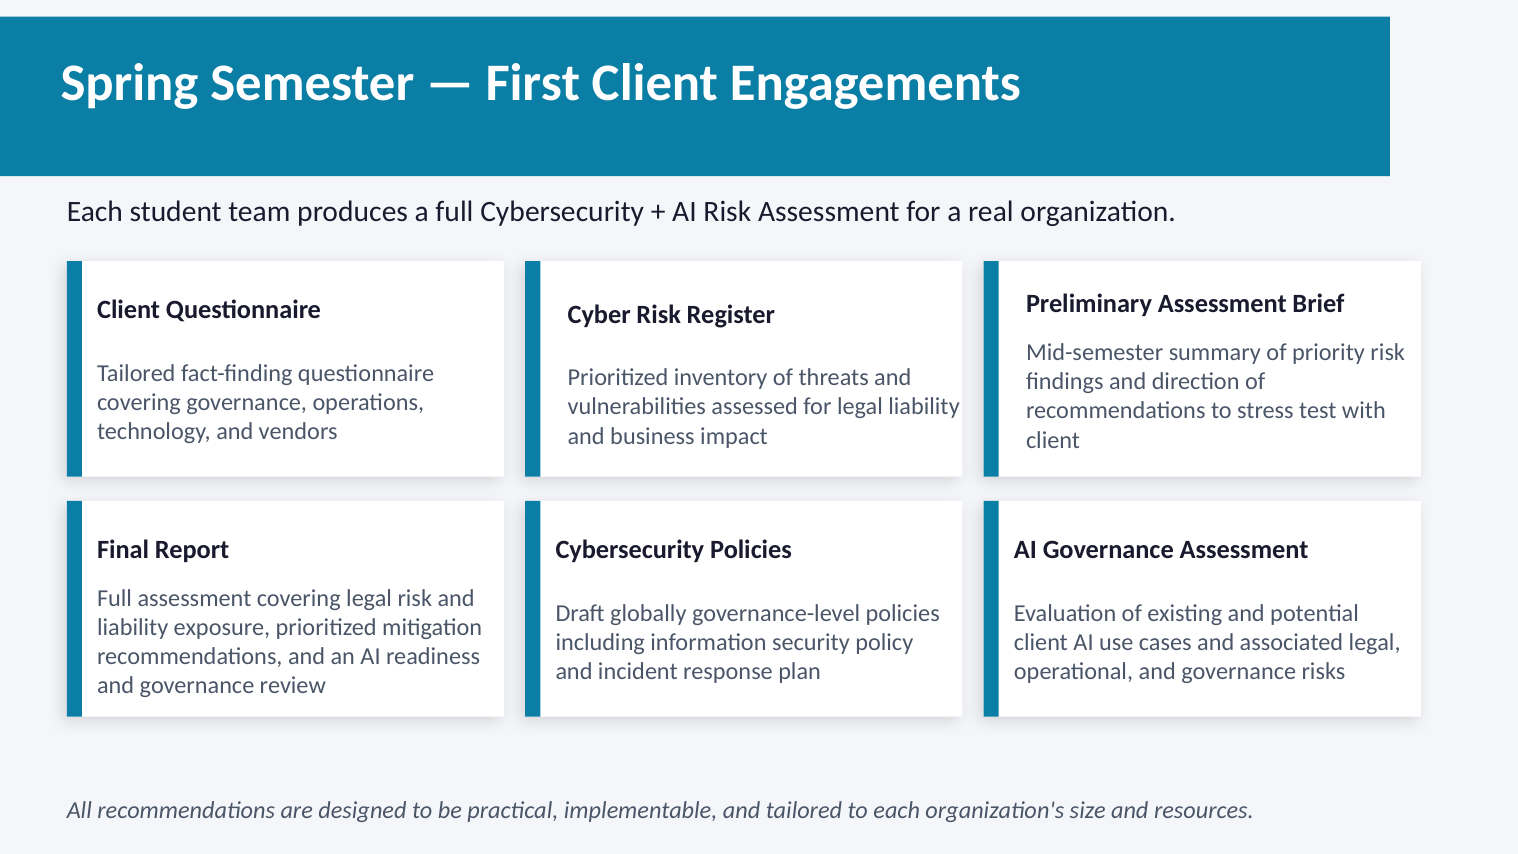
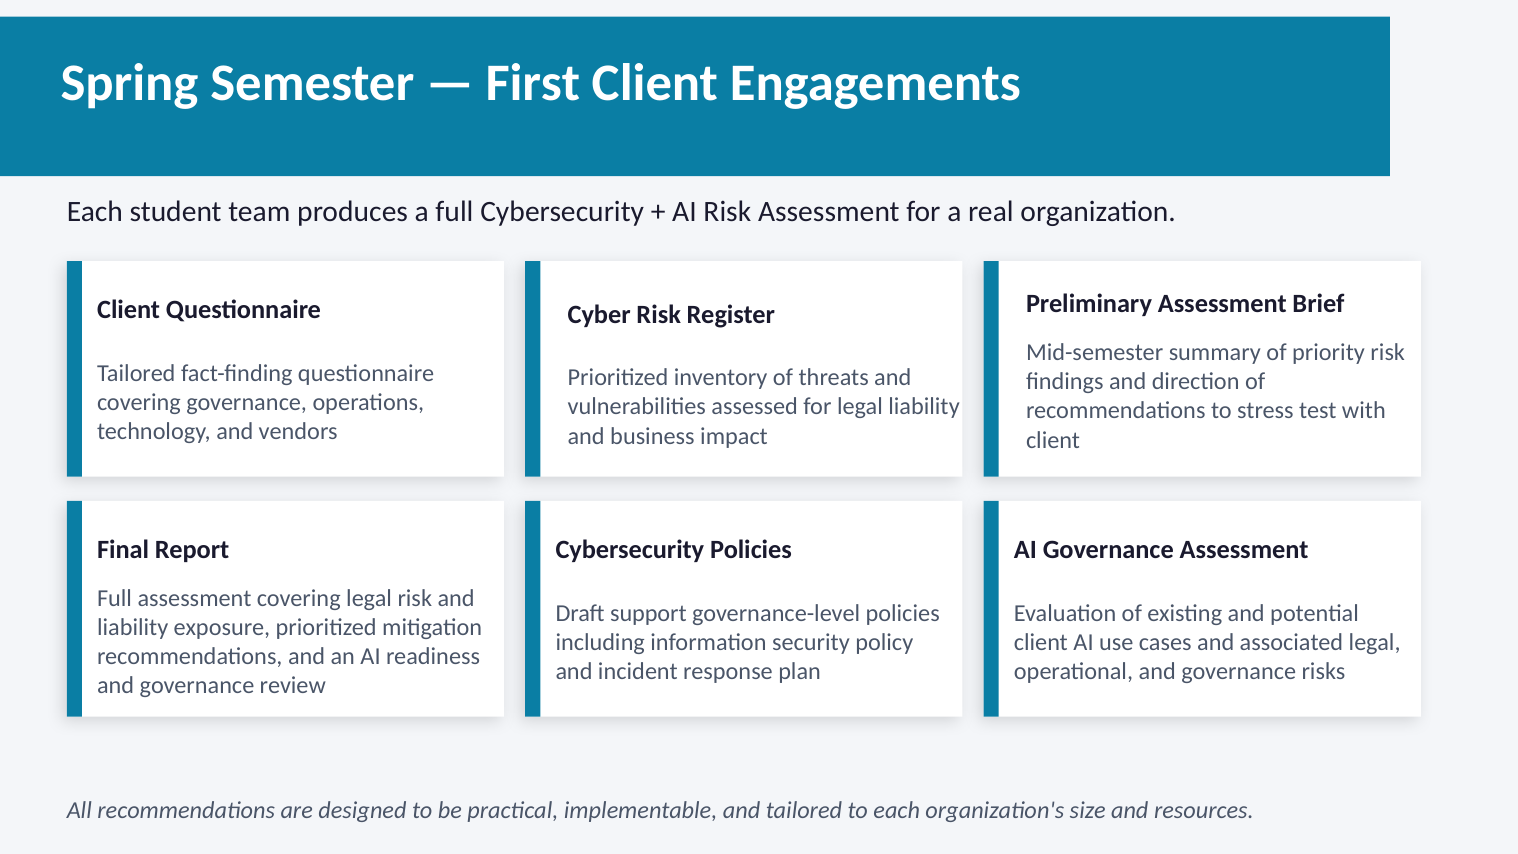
globally: globally -> support
